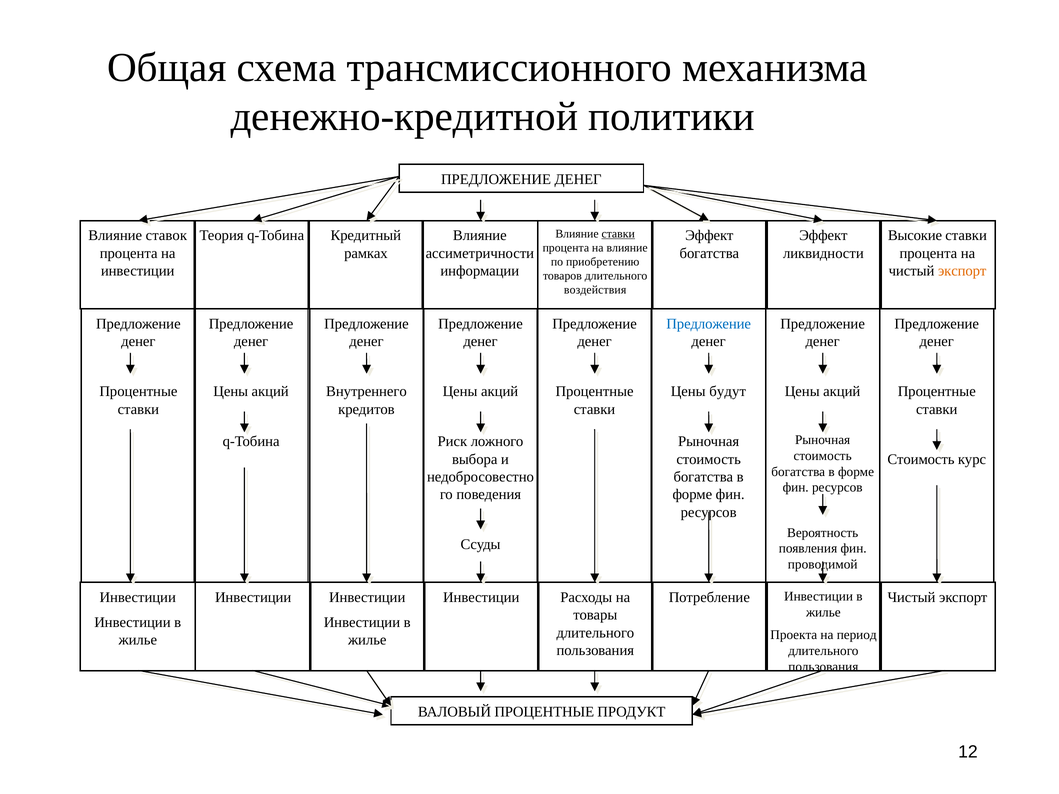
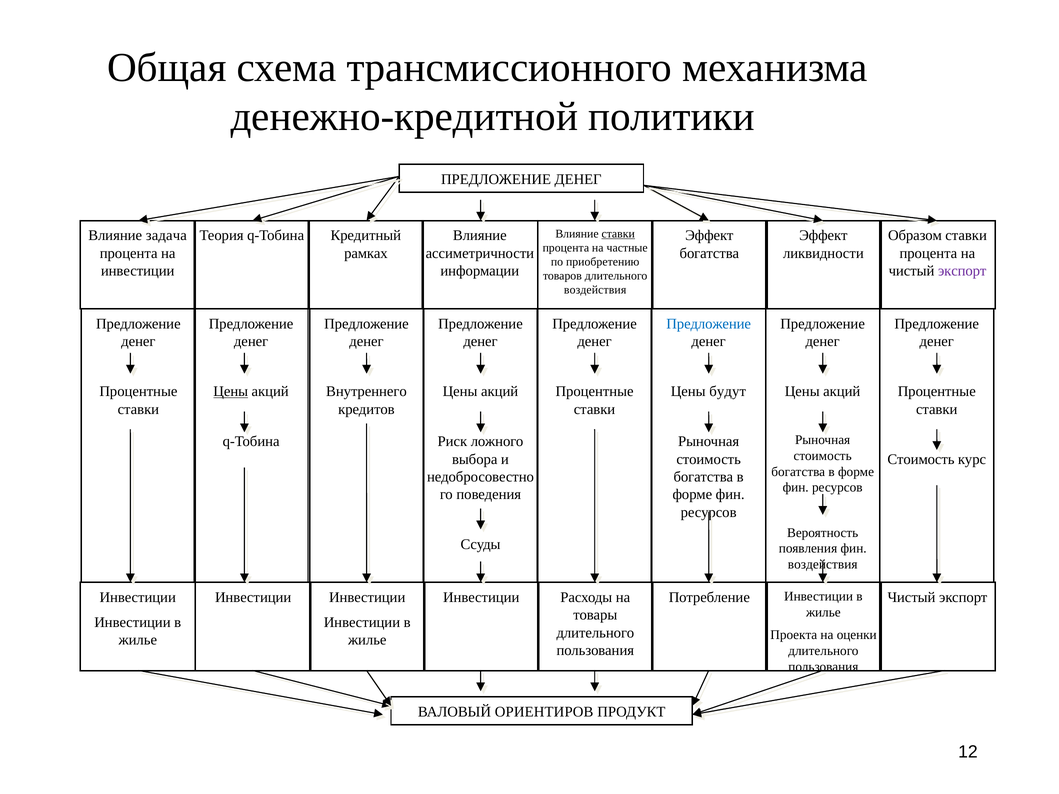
ставок: ставок -> задача
Высокие: Высокие -> Образом
на влияние: влияние -> частные
экспорт at (962, 271) colour: orange -> purple
Цены at (231, 392) underline: none -> present
проводимой at (823, 565): проводимой -> воздействия
период: период -> оценки
ВАЛОВЫЙ ПРОЦЕНТНЫЕ: ПРОЦЕНТНЫЕ -> ОРИЕНТИРОВ
